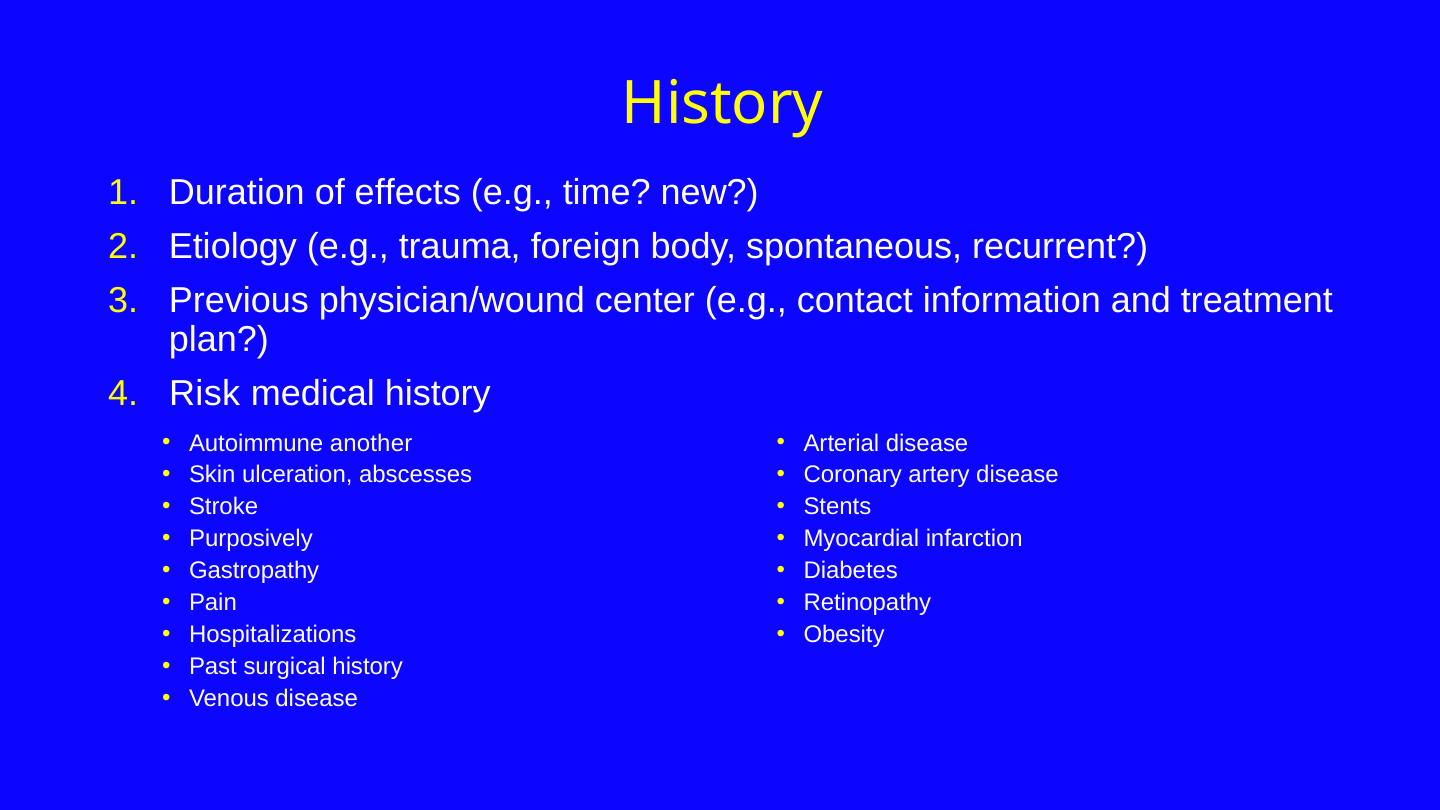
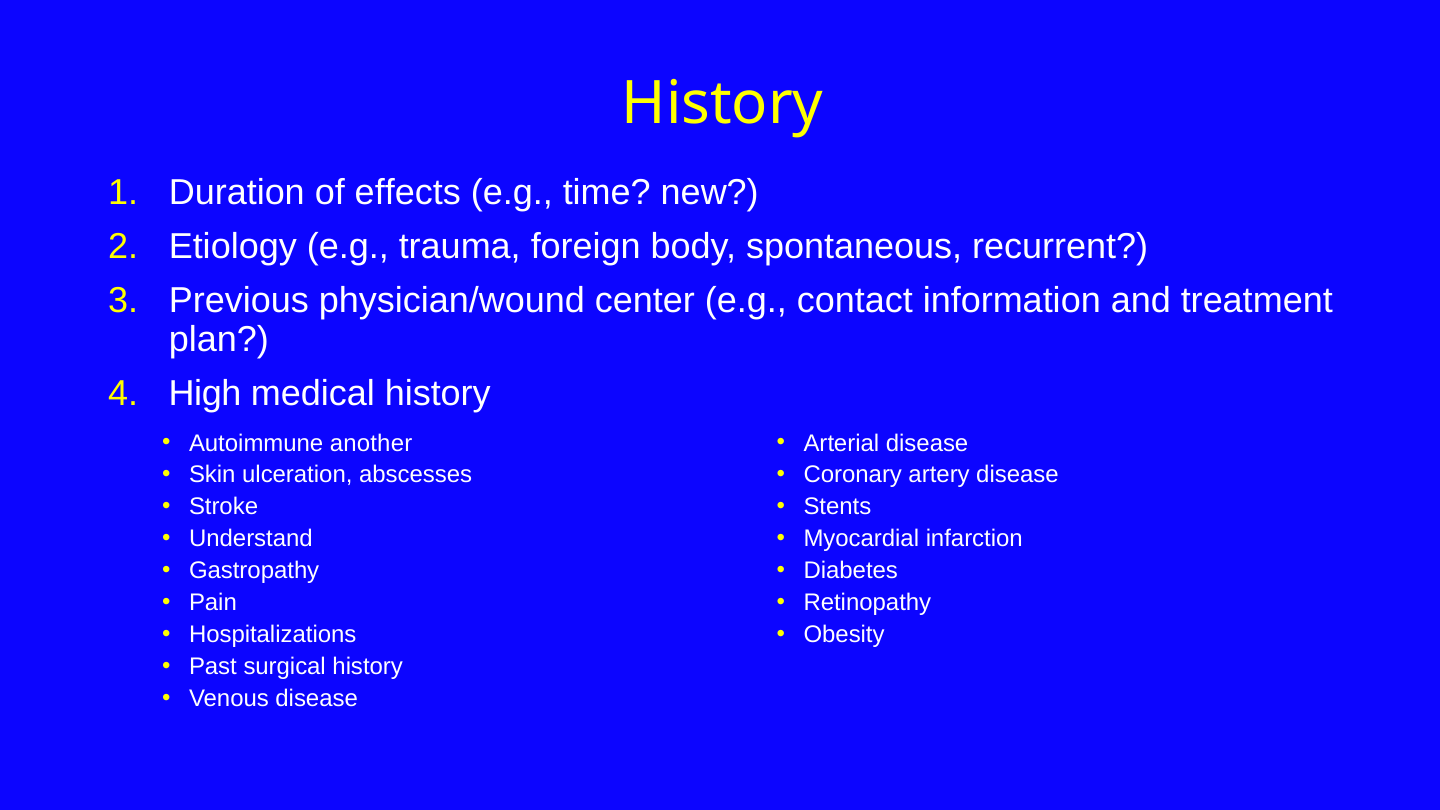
Risk: Risk -> High
Purposively: Purposively -> Understand
